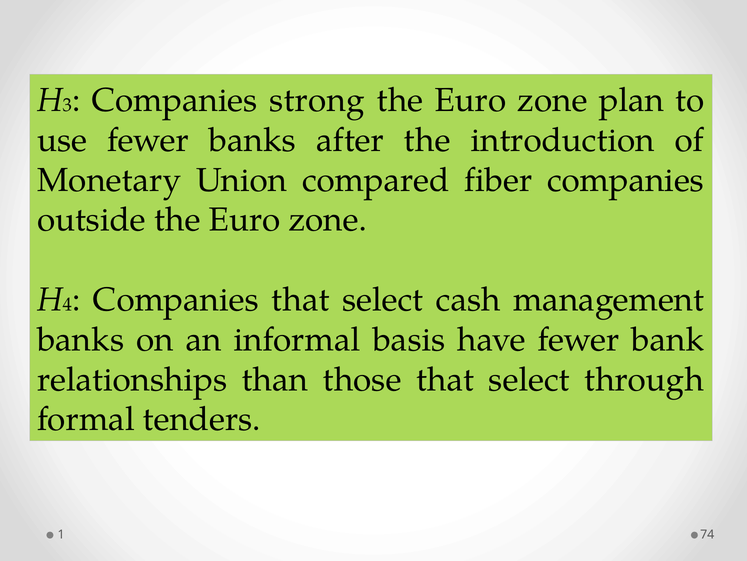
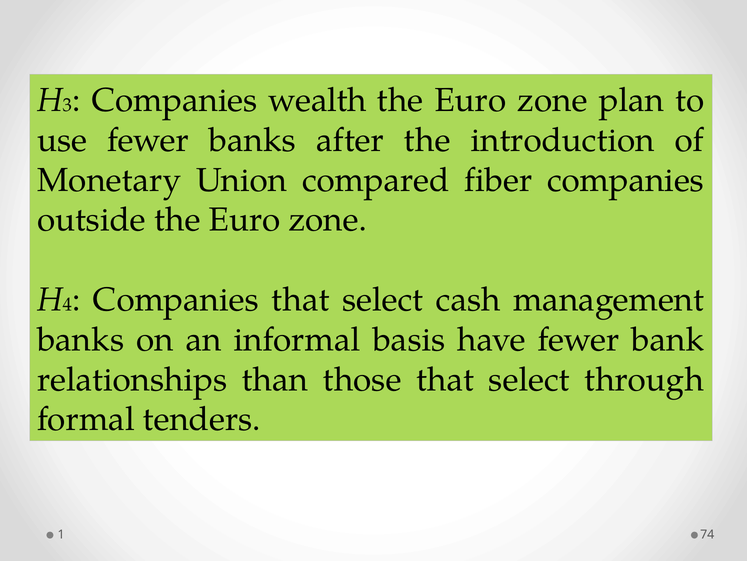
strong: strong -> wealth
